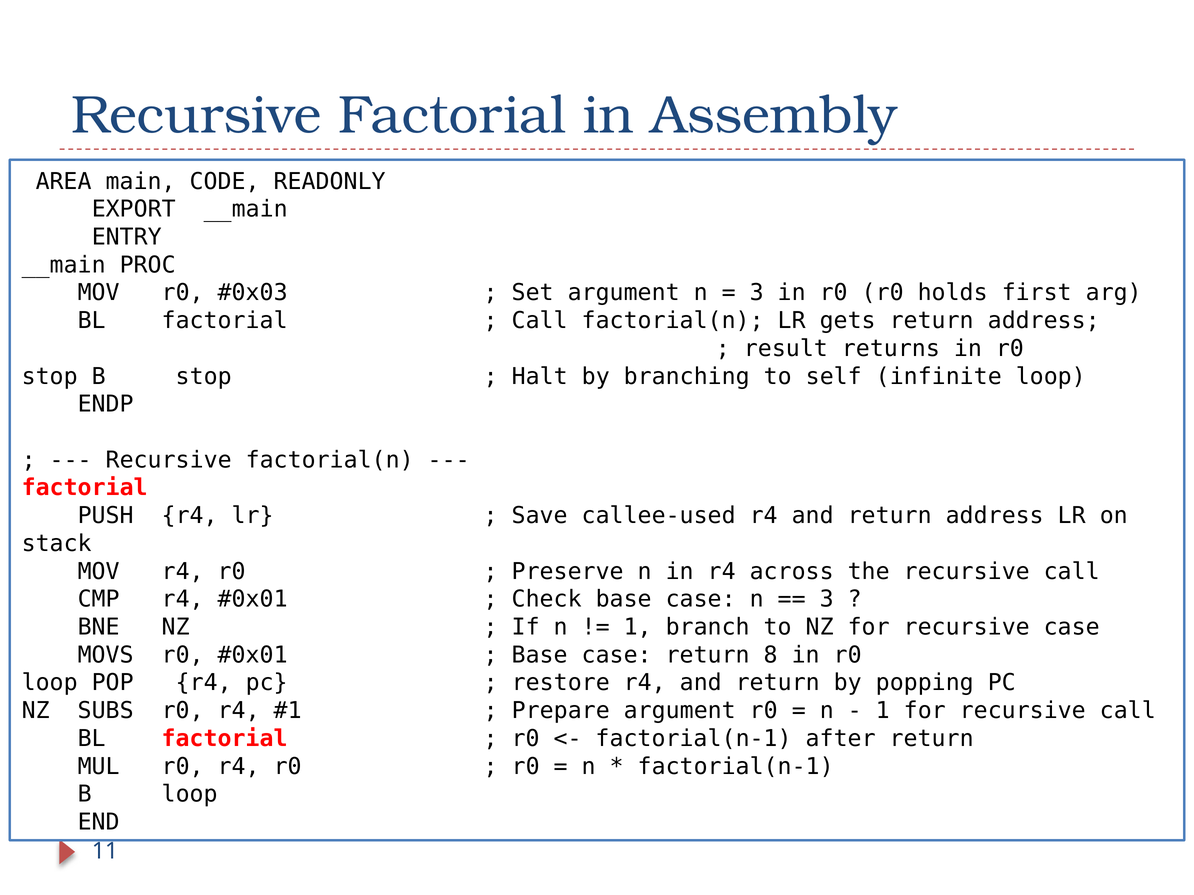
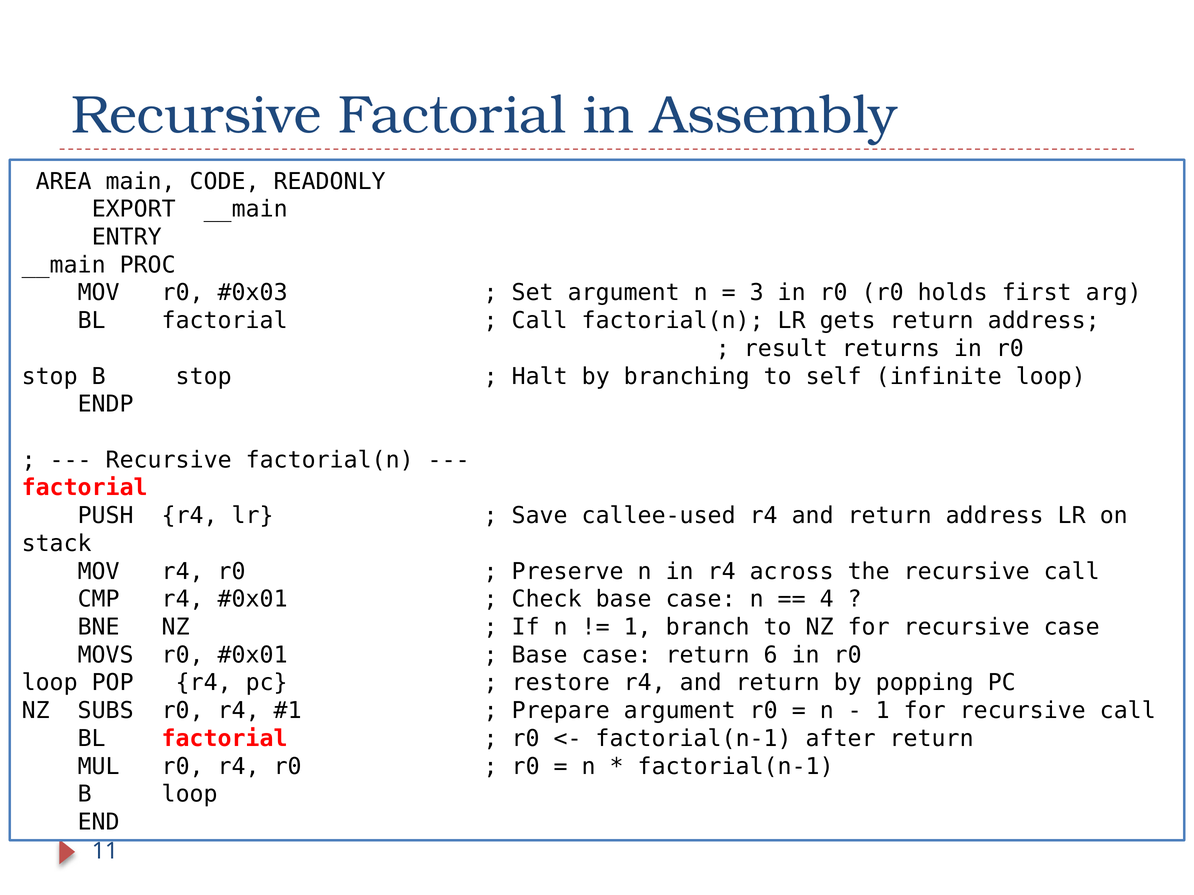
3 at (827, 600): 3 -> 4
8: 8 -> 6
